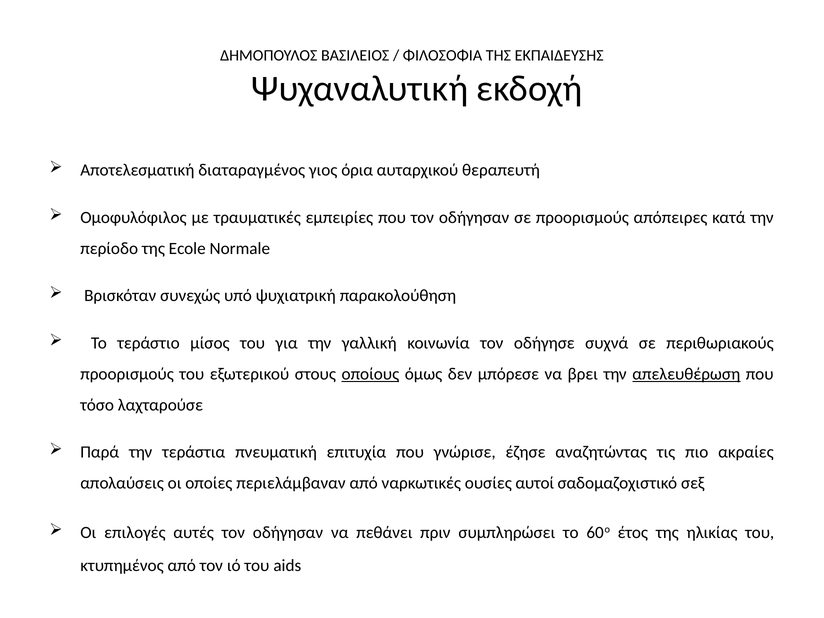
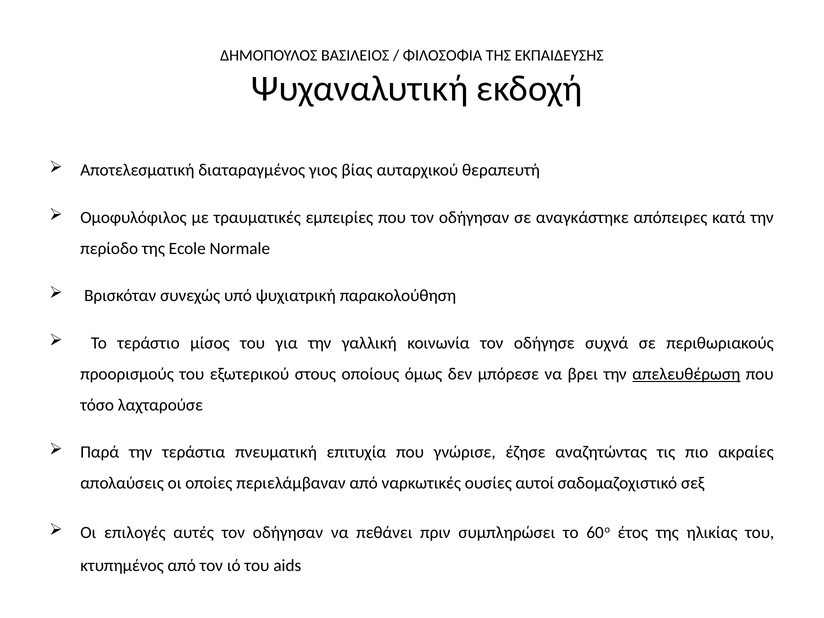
όρια: όρια -> βίας
σε προορισμούς: προορισμούς -> αναγκάστηκε
οποίους underline: present -> none
